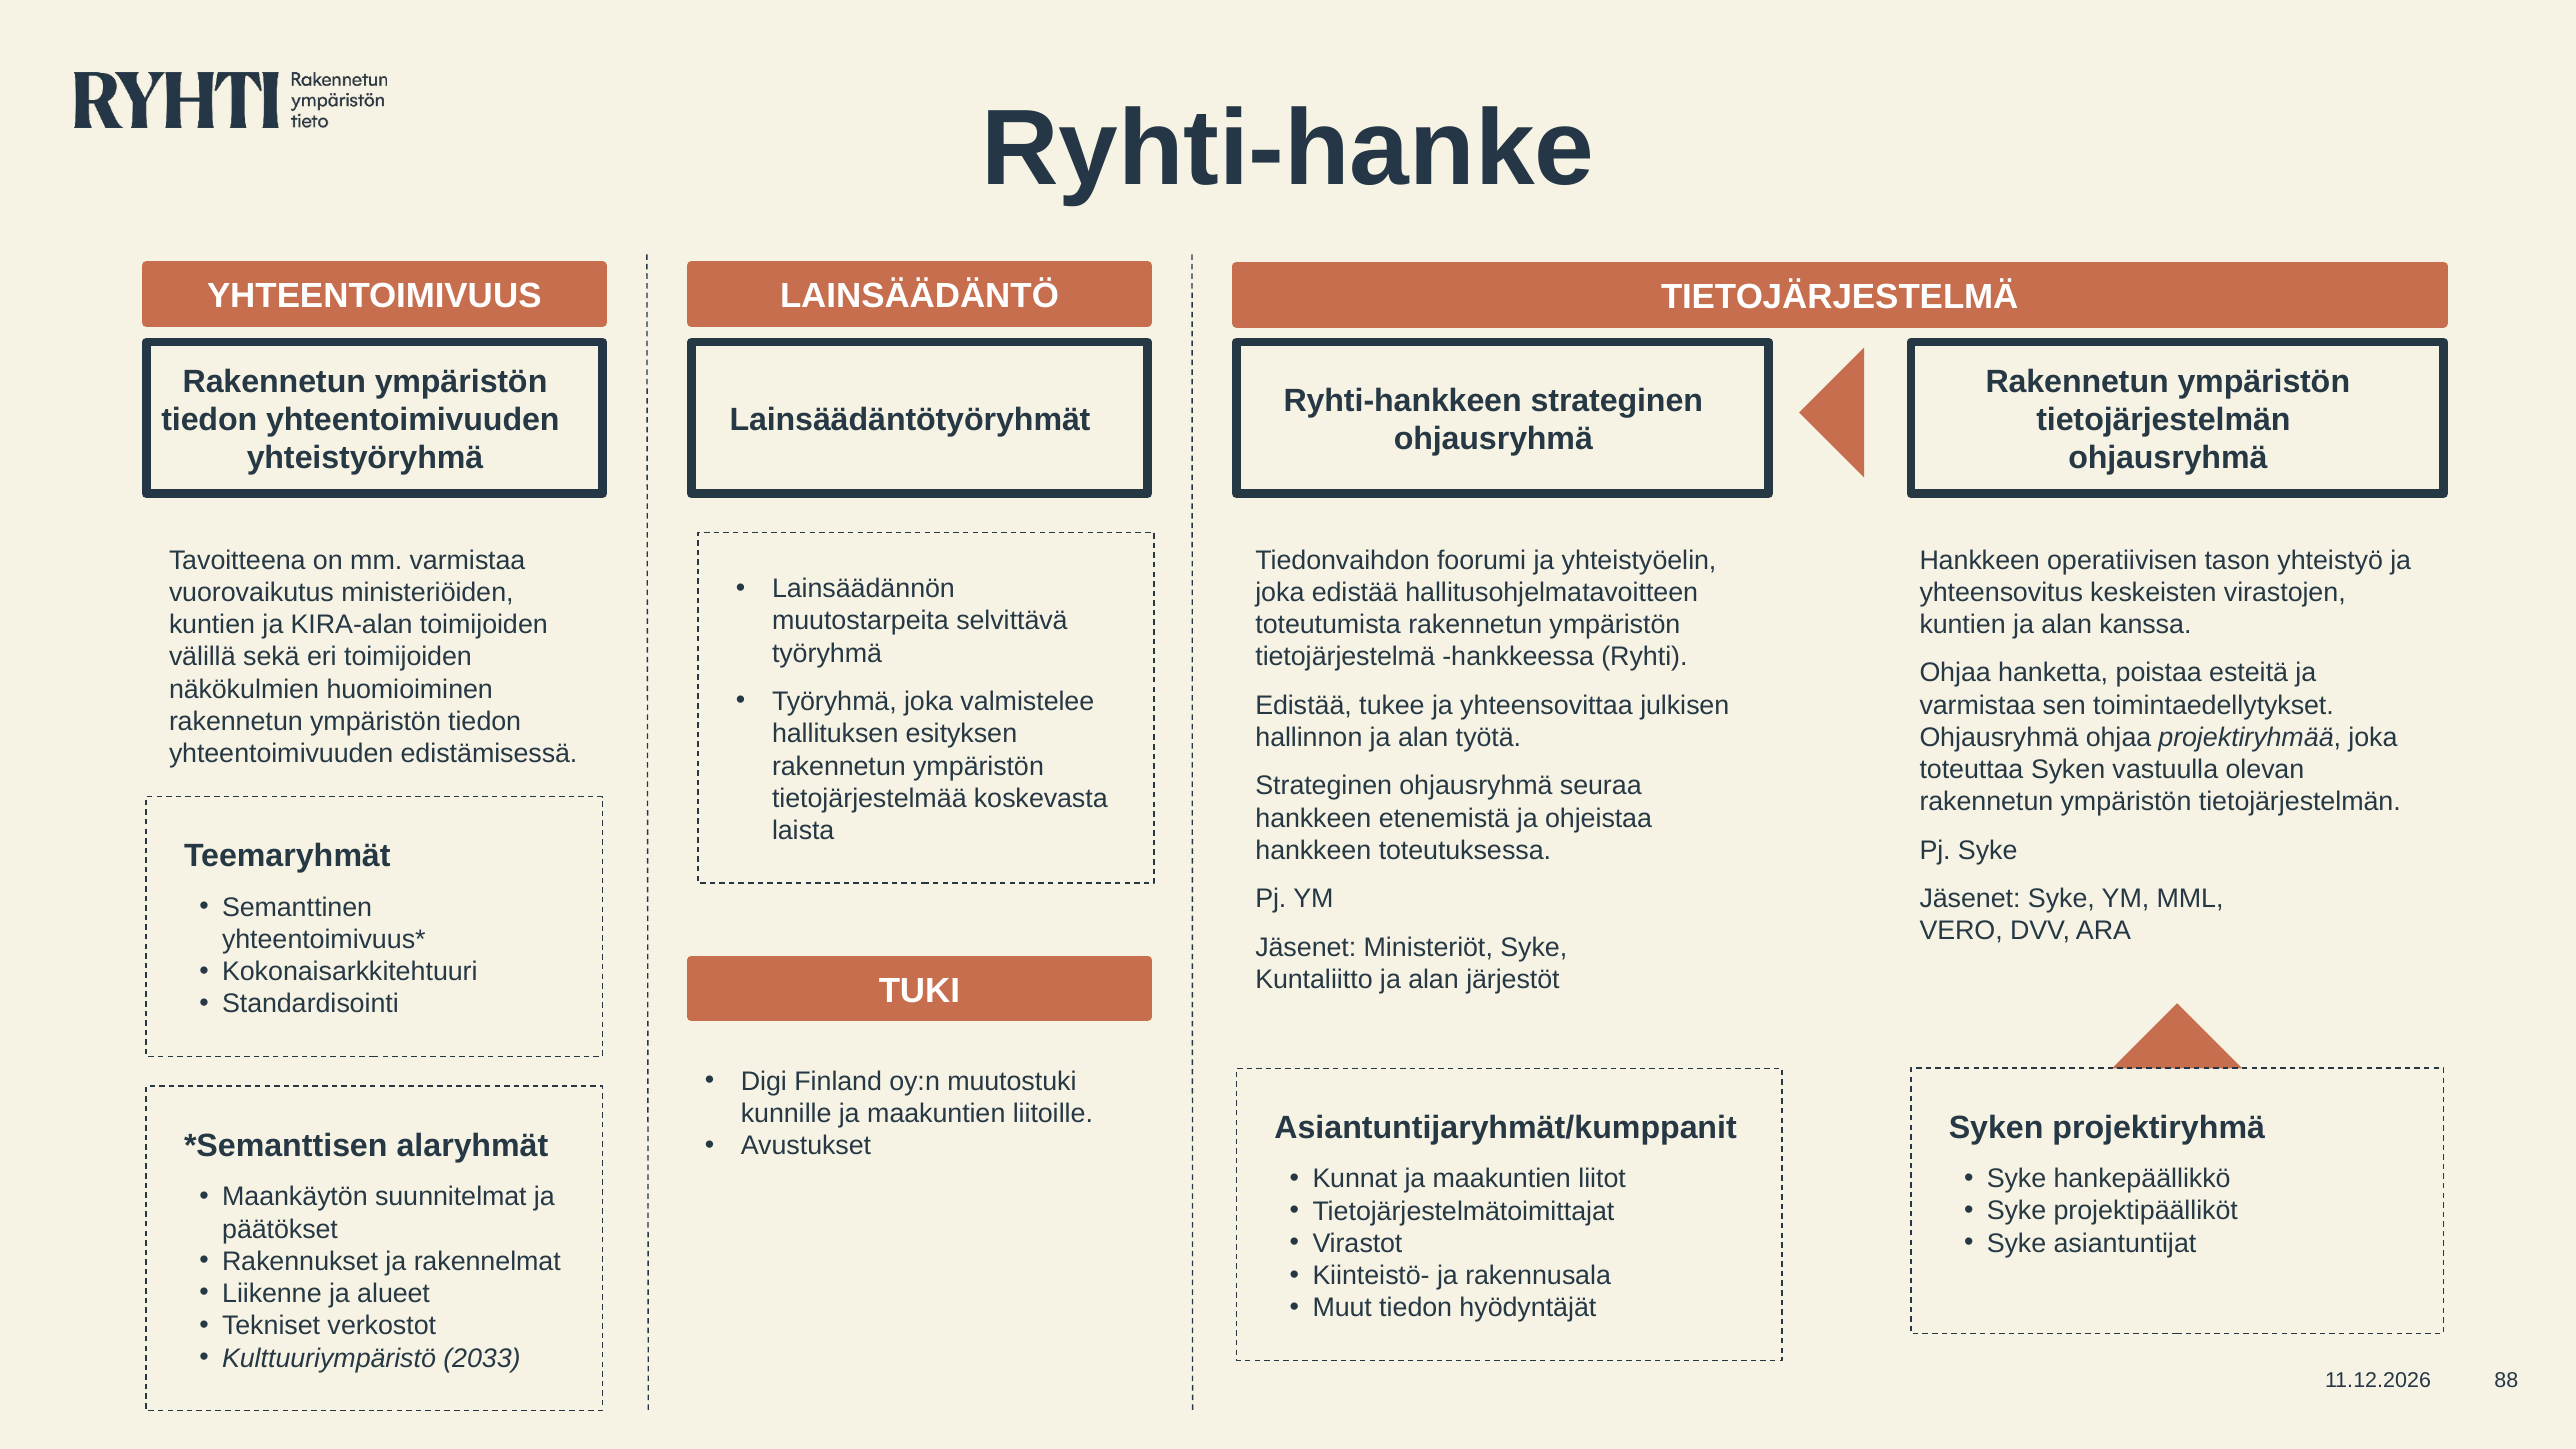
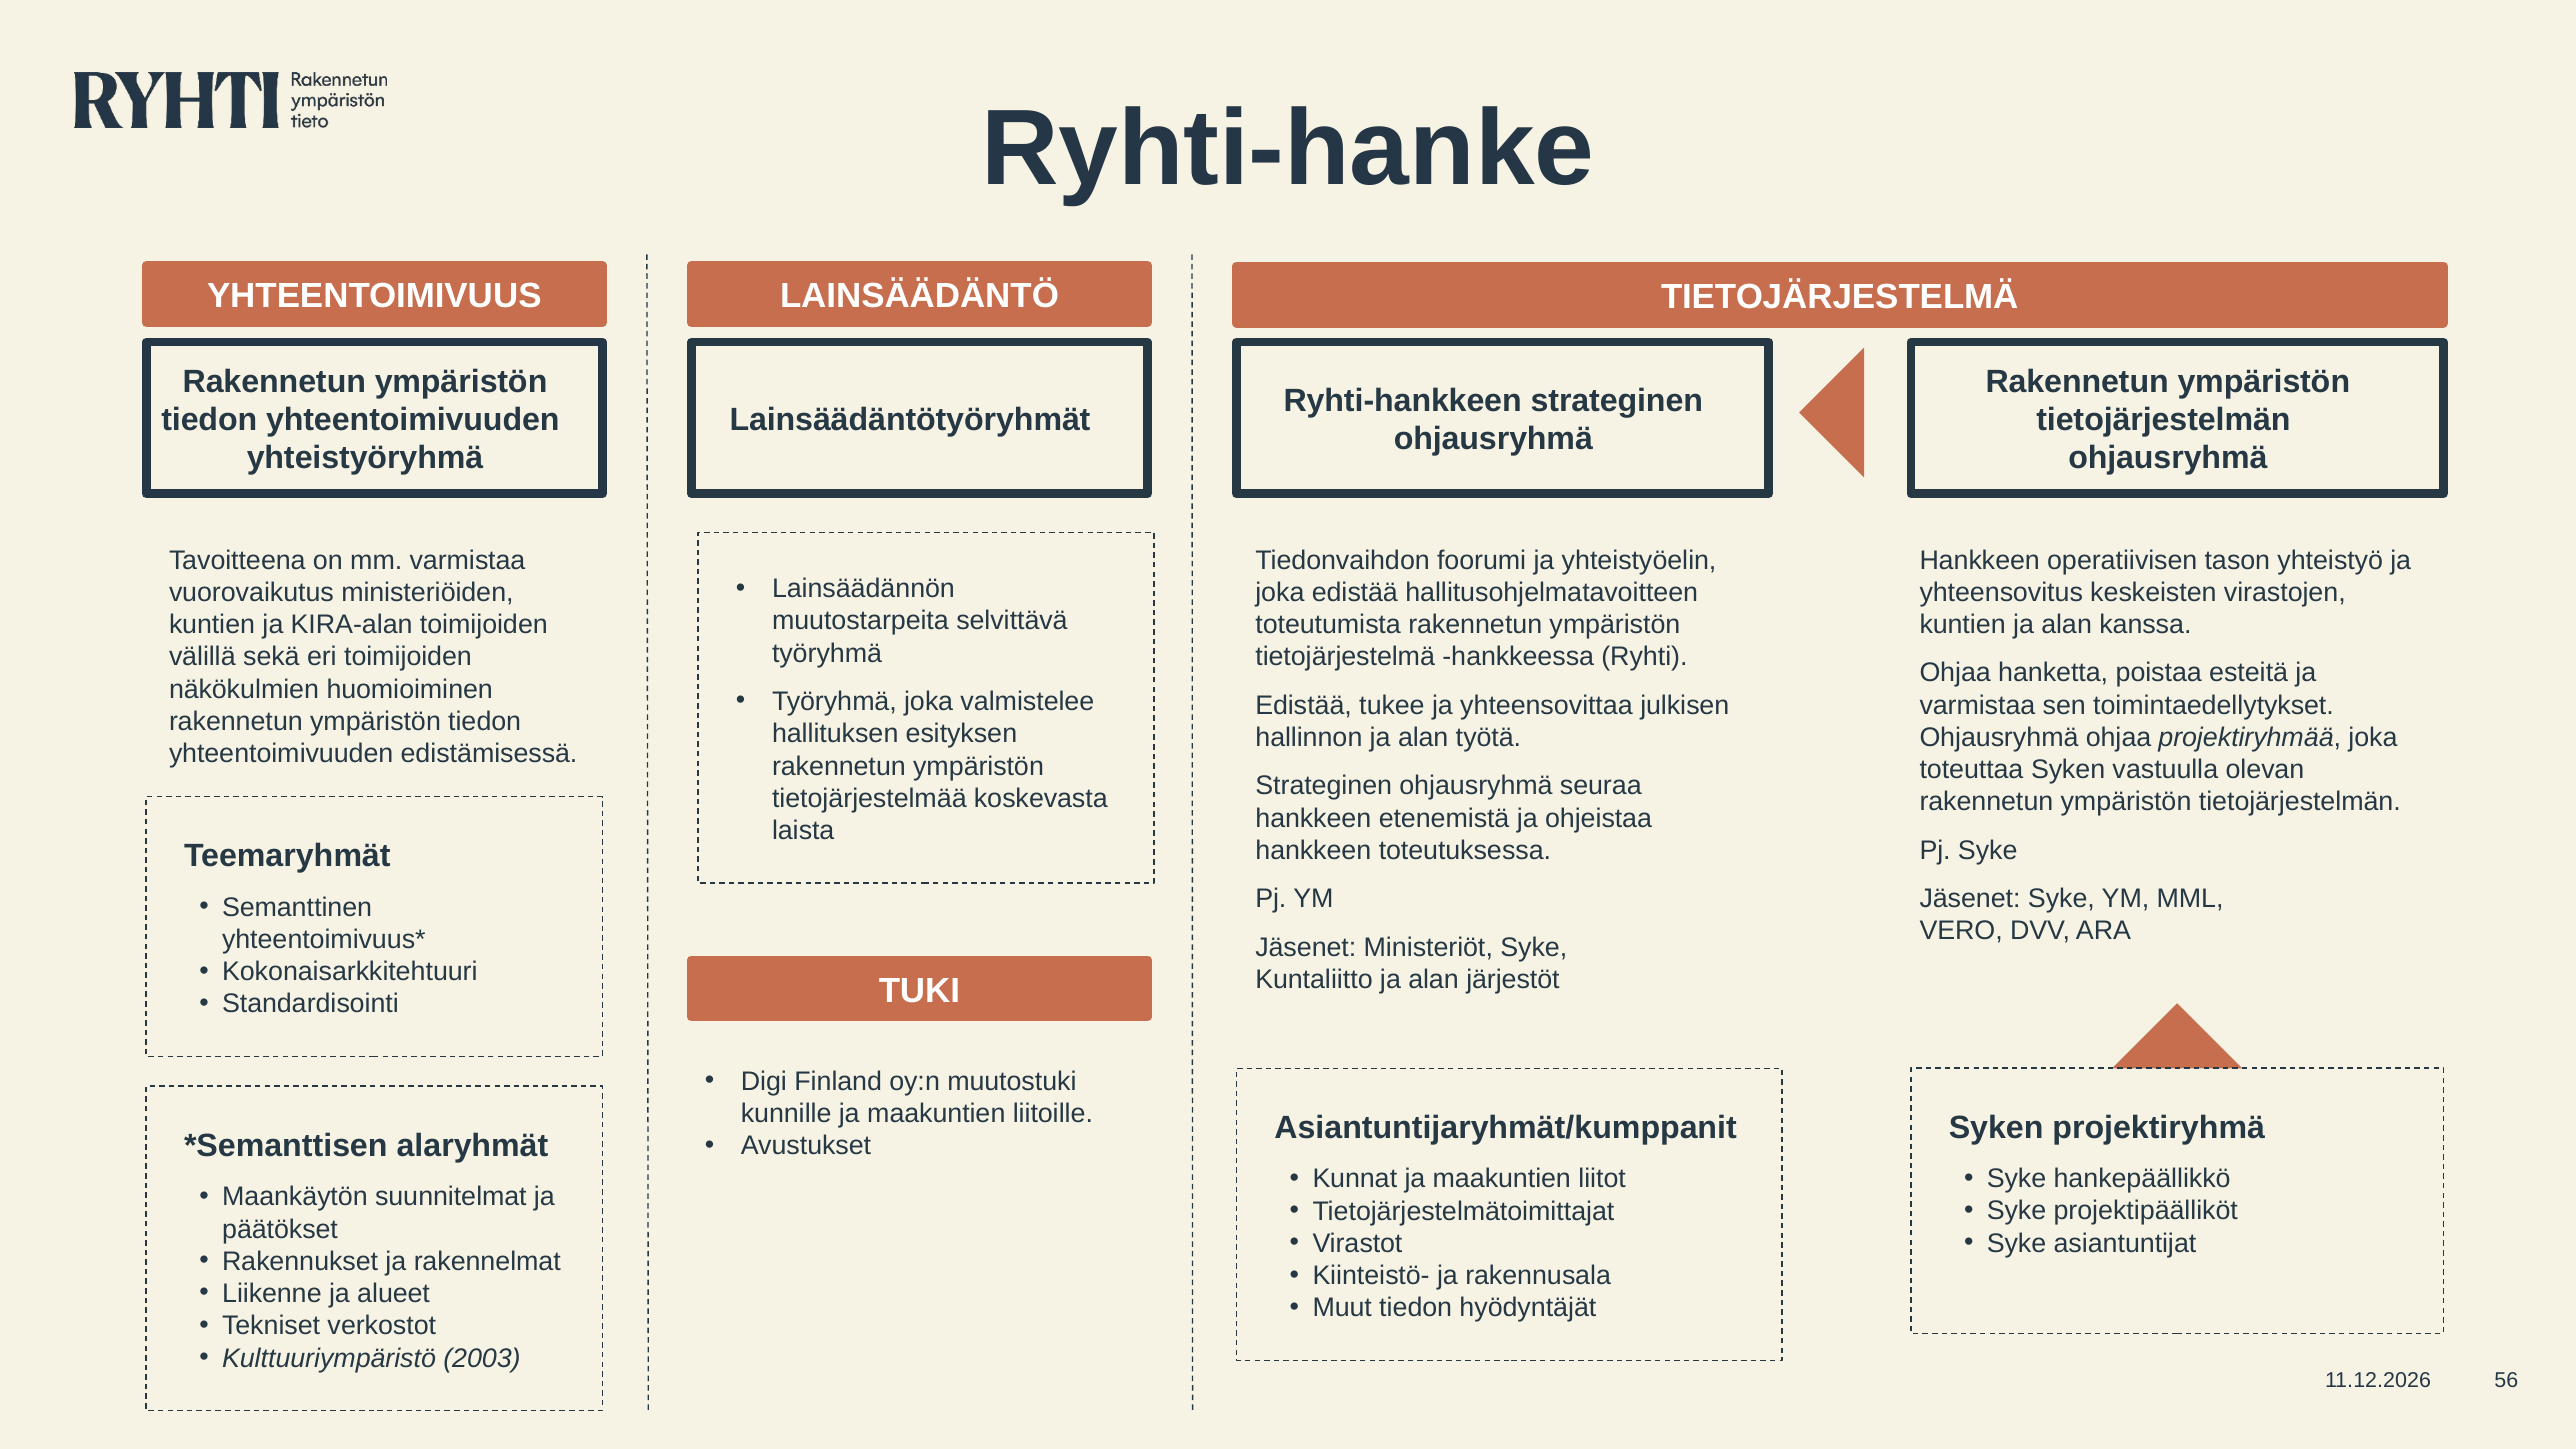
2033: 2033 -> 2003
88: 88 -> 56
